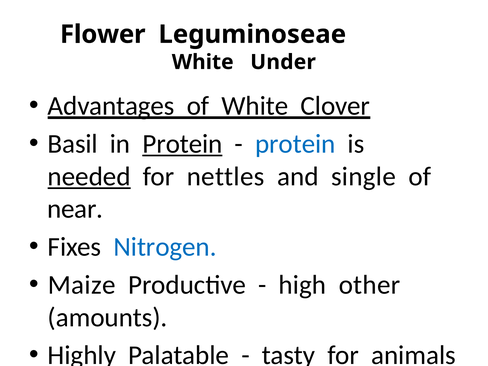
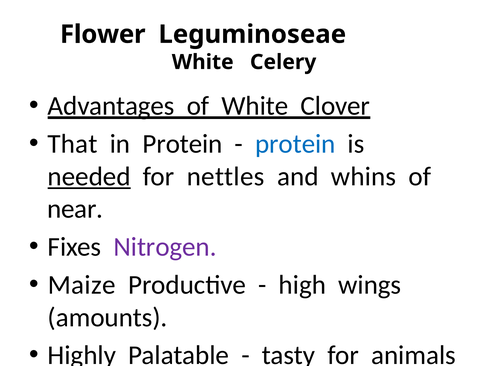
Under: Under -> Celery
Basil: Basil -> That
Protein at (182, 144) underline: present -> none
single: single -> whins
Nitrogen colour: blue -> purple
other: other -> wings
